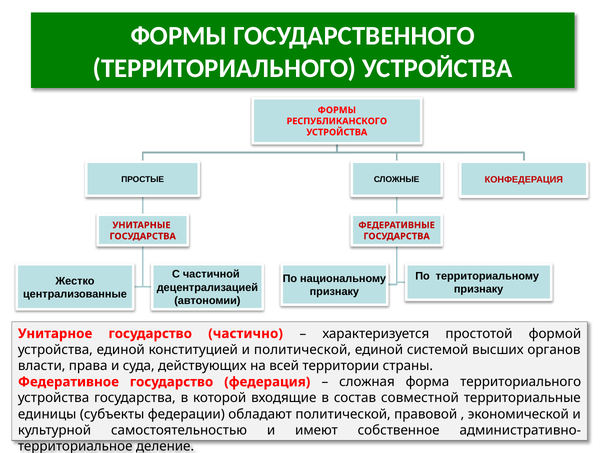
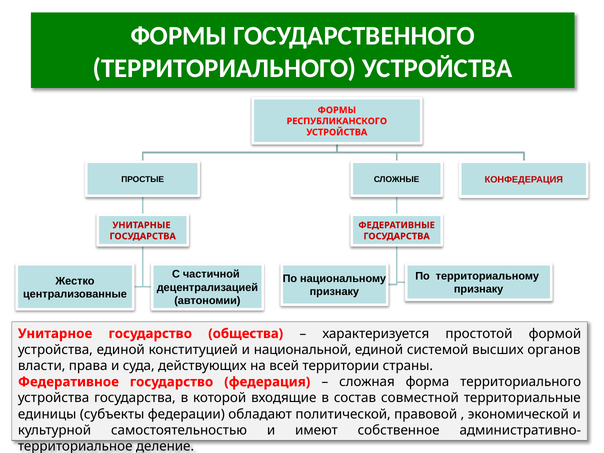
частично: частично -> общества
и политической: политической -> национальной
